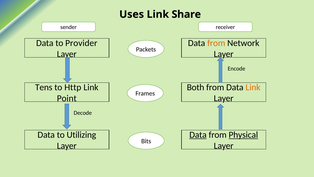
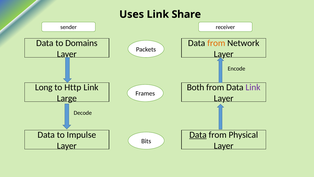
Provider: Provider -> Domains
Tens: Tens -> Long
Link at (253, 87) colour: orange -> purple
Point: Point -> Large
Utilizing: Utilizing -> Impulse
Physical underline: present -> none
